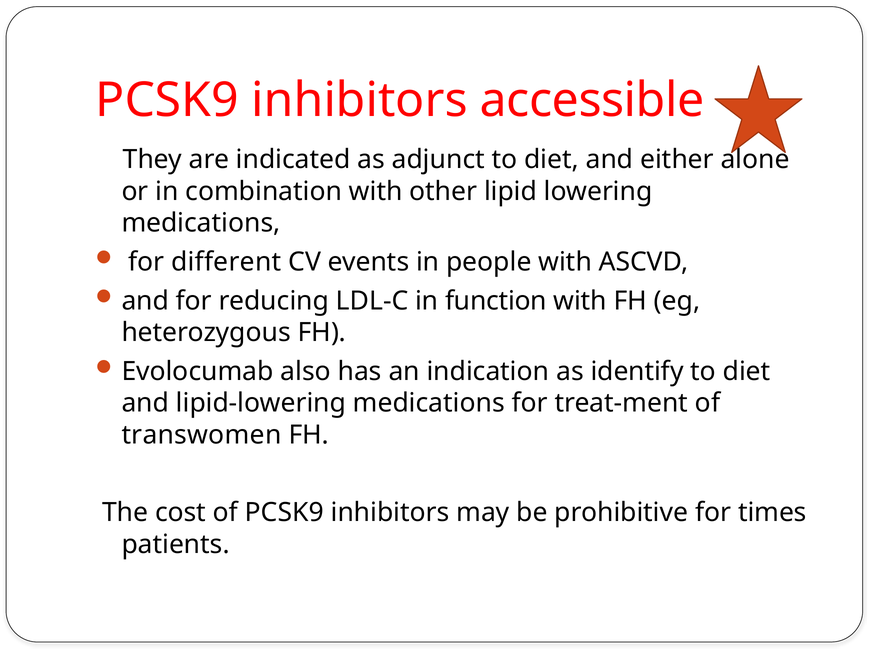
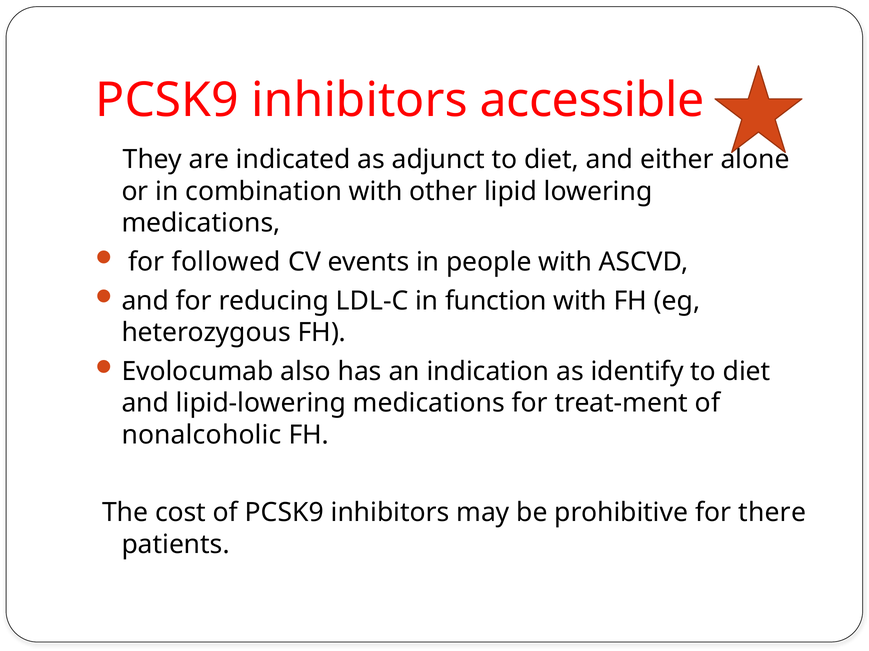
different: different -> followed
transwomen: transwomen -> nonalcoholic
times: times -> there
